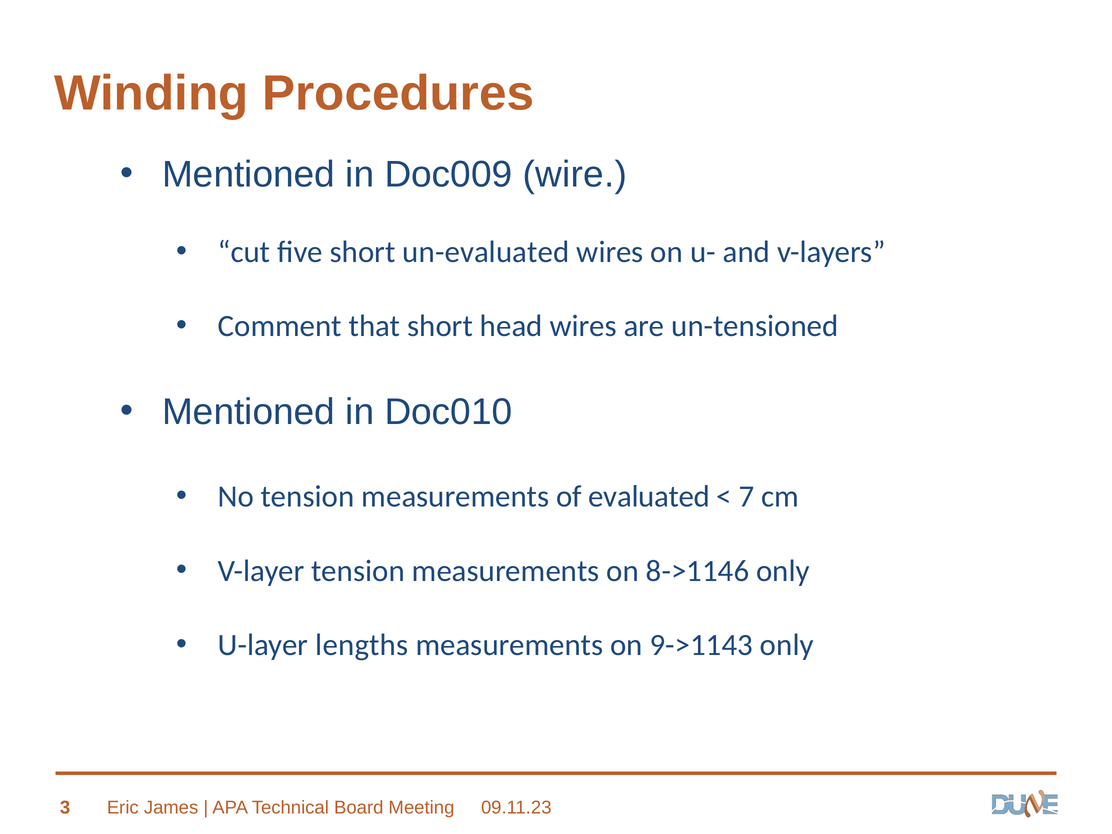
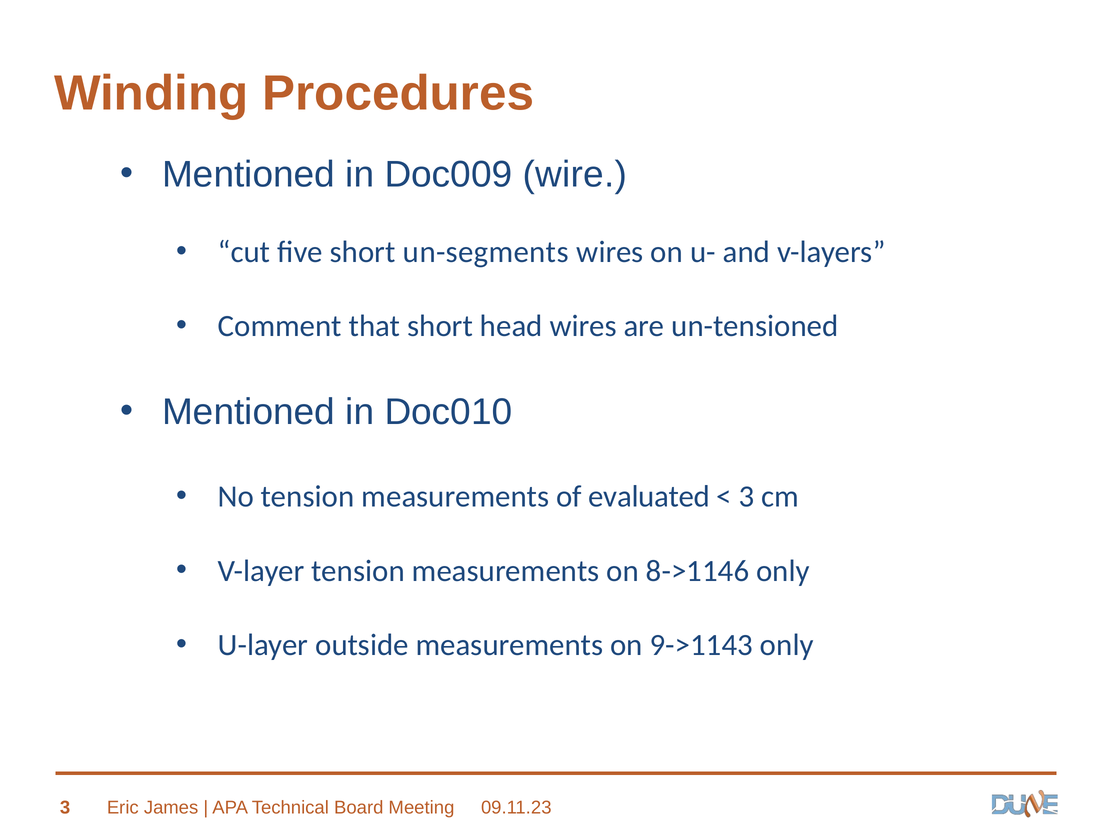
un-evaluated: un-evaluated -> un-segments
7 at (747, 497): 7 -> 3
lengths: lengths -> outside
